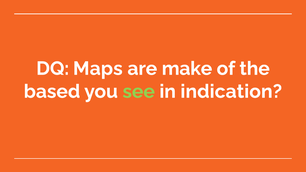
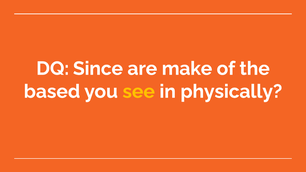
Maps: Maps -> Since
see colour: light green -> yellow
indication: indication -> physically
